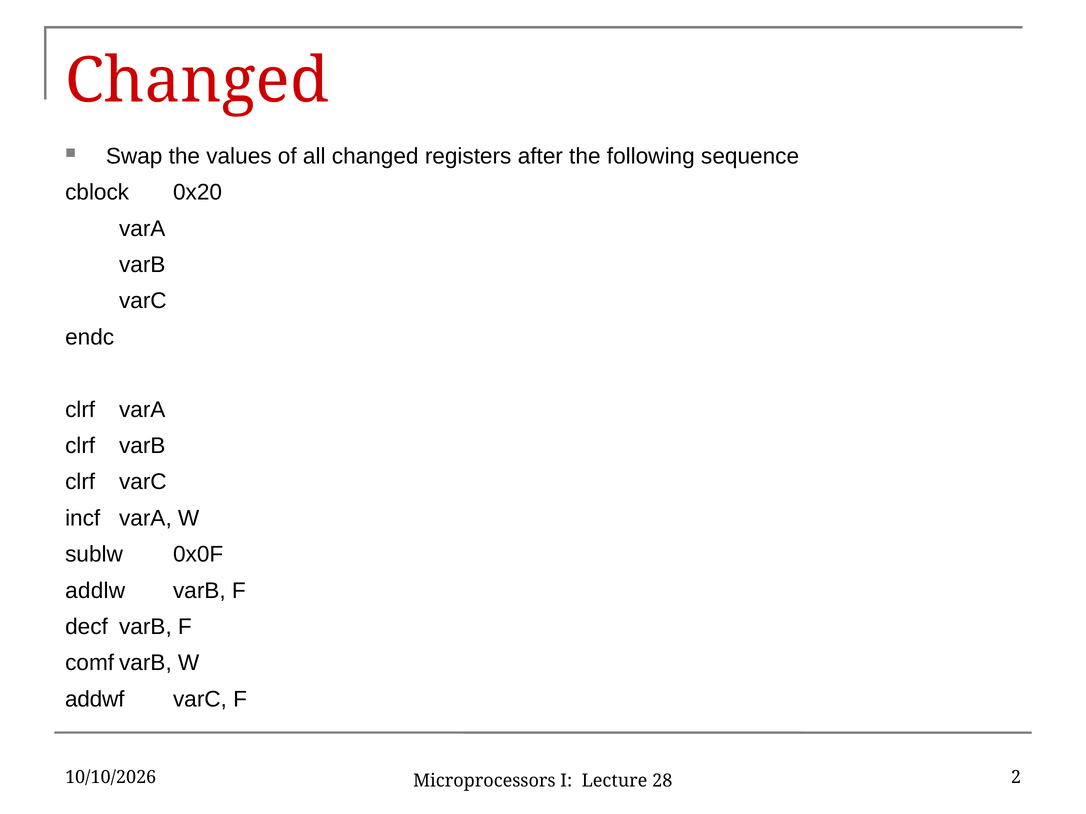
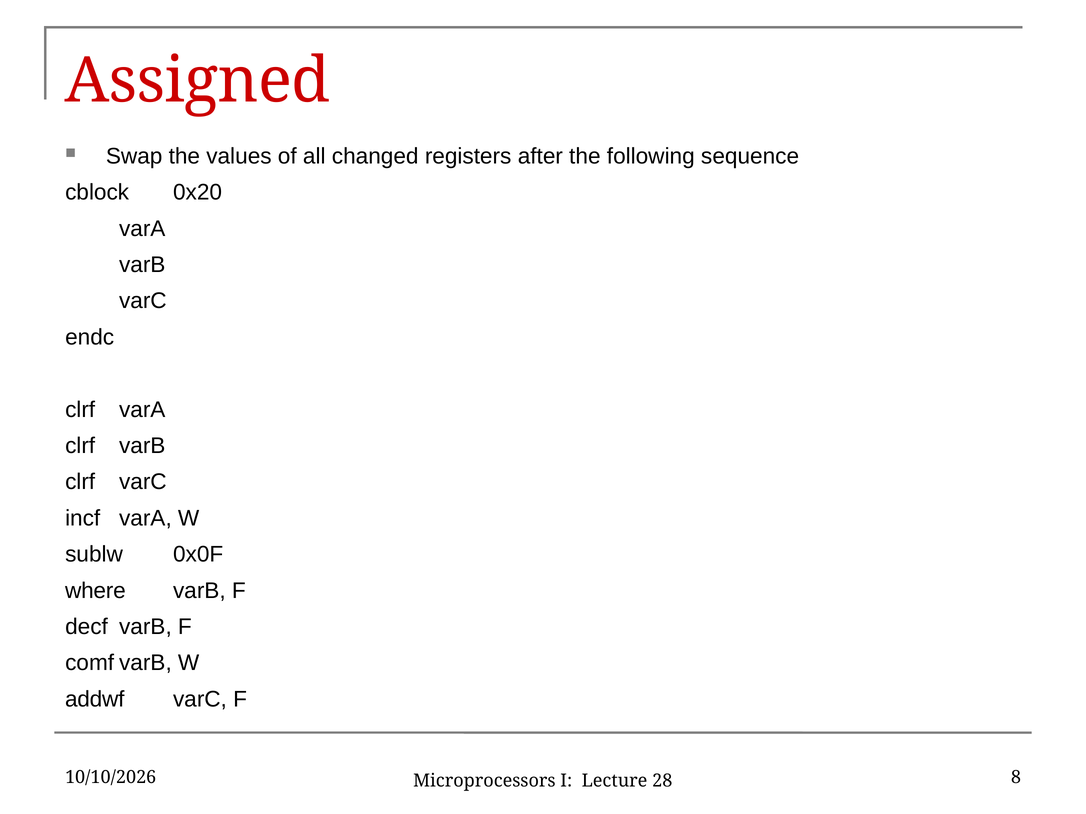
Changed at (197, 81): Changed -> Assigned
addlw: addlw -> where
2: 2 -> 8
